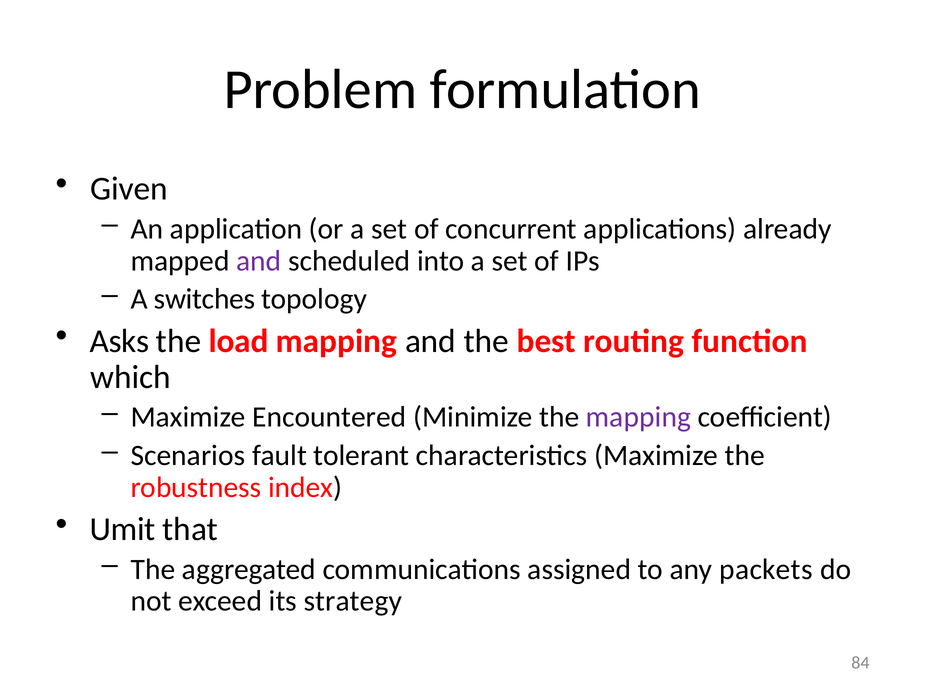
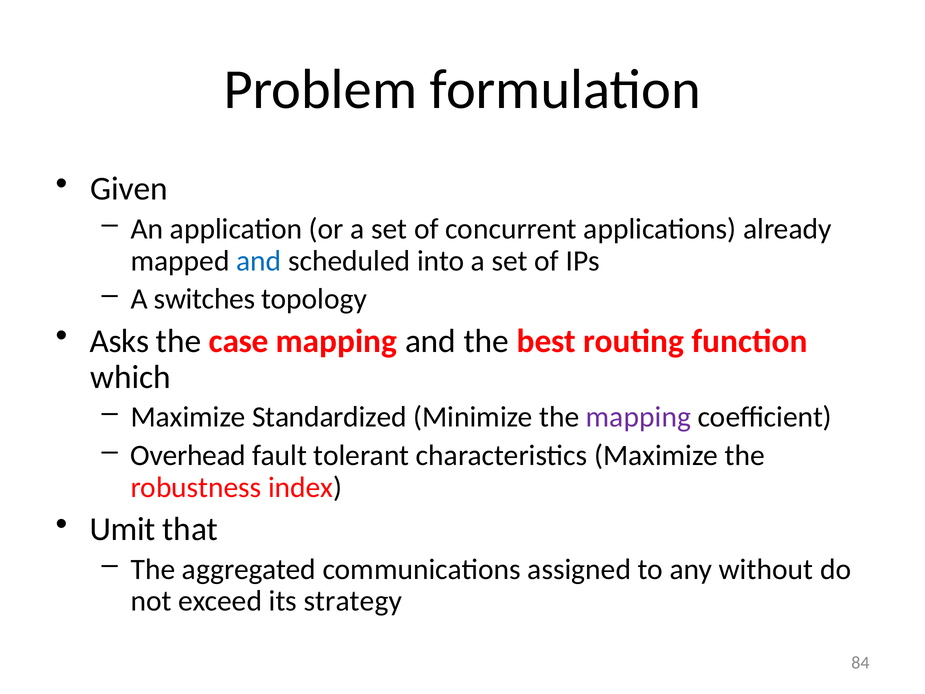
and at (259, 261) colour: purple -> blue
load: load -> case
Encountered: Encountered -> Standardized
Scenarios: Scenarios -> Overhead
packets: packets -> without
